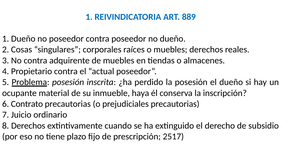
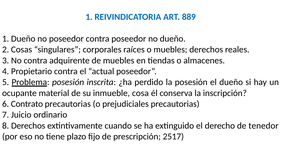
haya: haya -> cosa
subsidio: subsidio -> tenedor
